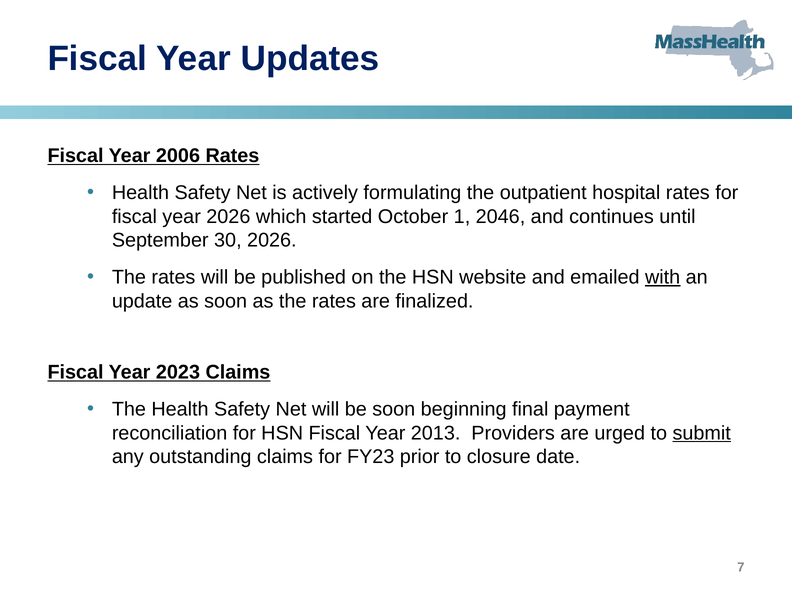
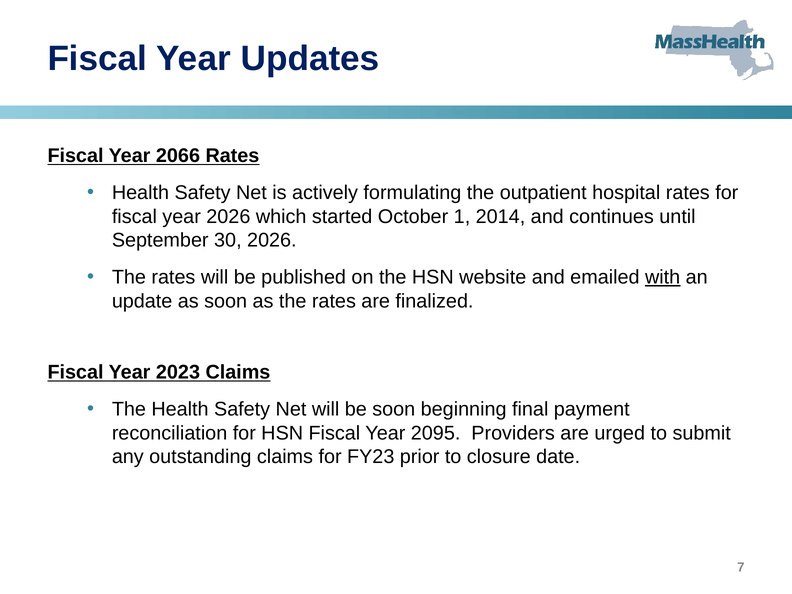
2006: 2006 -> 2066
2046: 2046 -> 2014
2013: 2013 -> 2095
submit underline: present -> none
